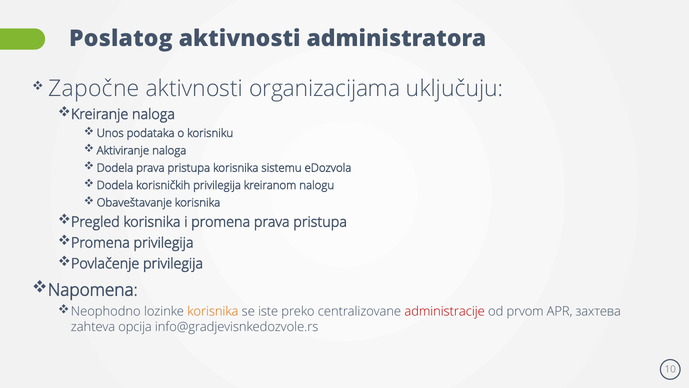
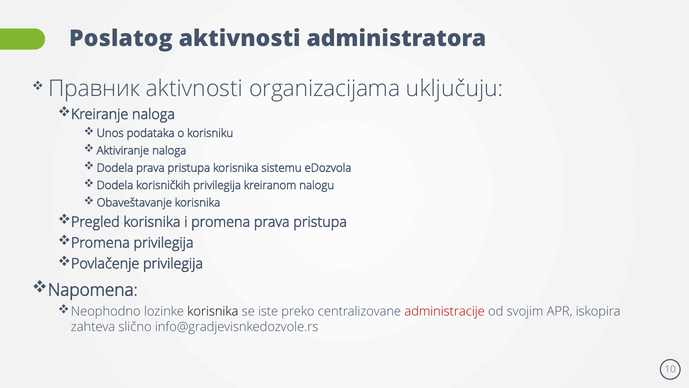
Započne: Započne -> Правник
korisnika at (213, 311) colour: orange -> black
prvom: prvom -> svojim
захтева: захтева -> iskopira
opcija: opcija -> slično
